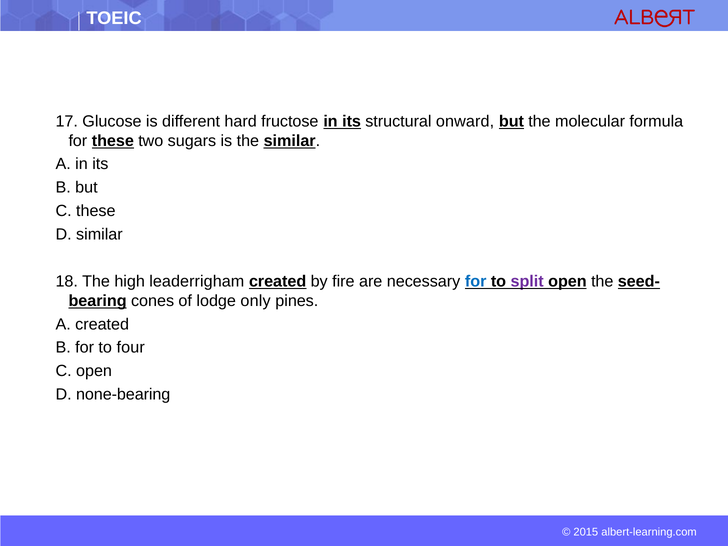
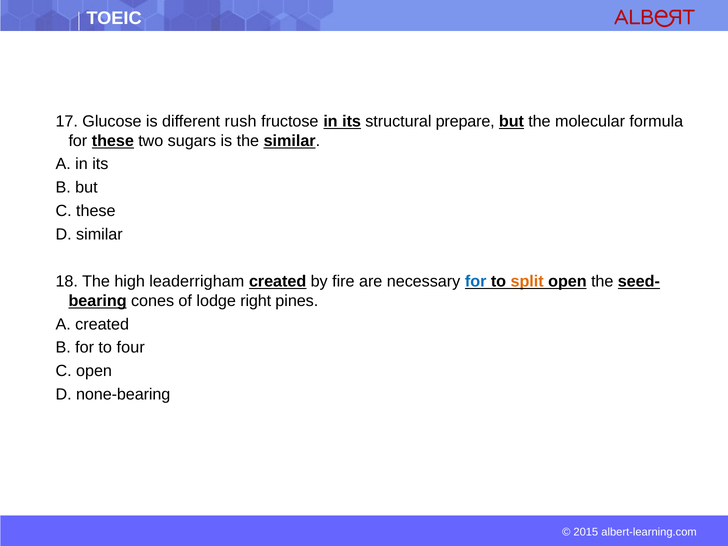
hard: hard -> rush
onward: onward -> prepare
split colour: purple -> orange
only: only -> right
